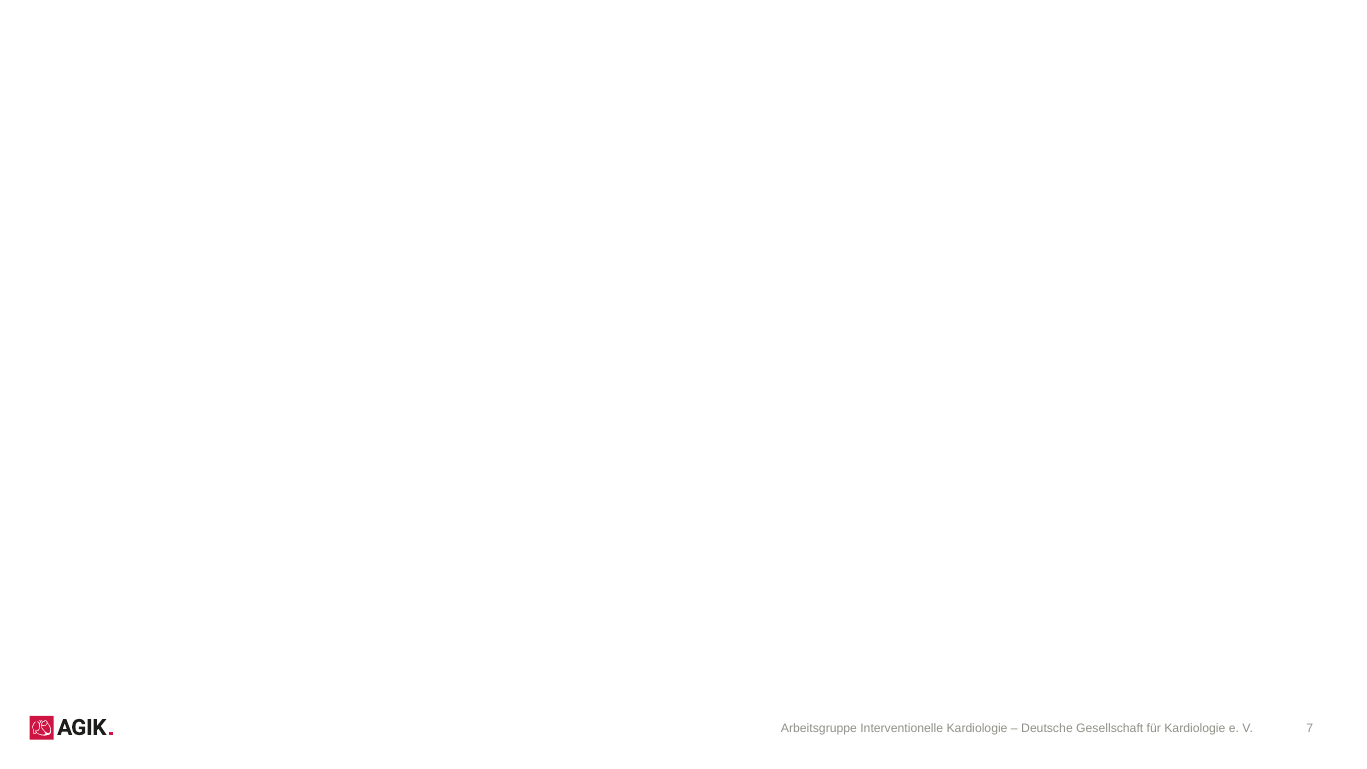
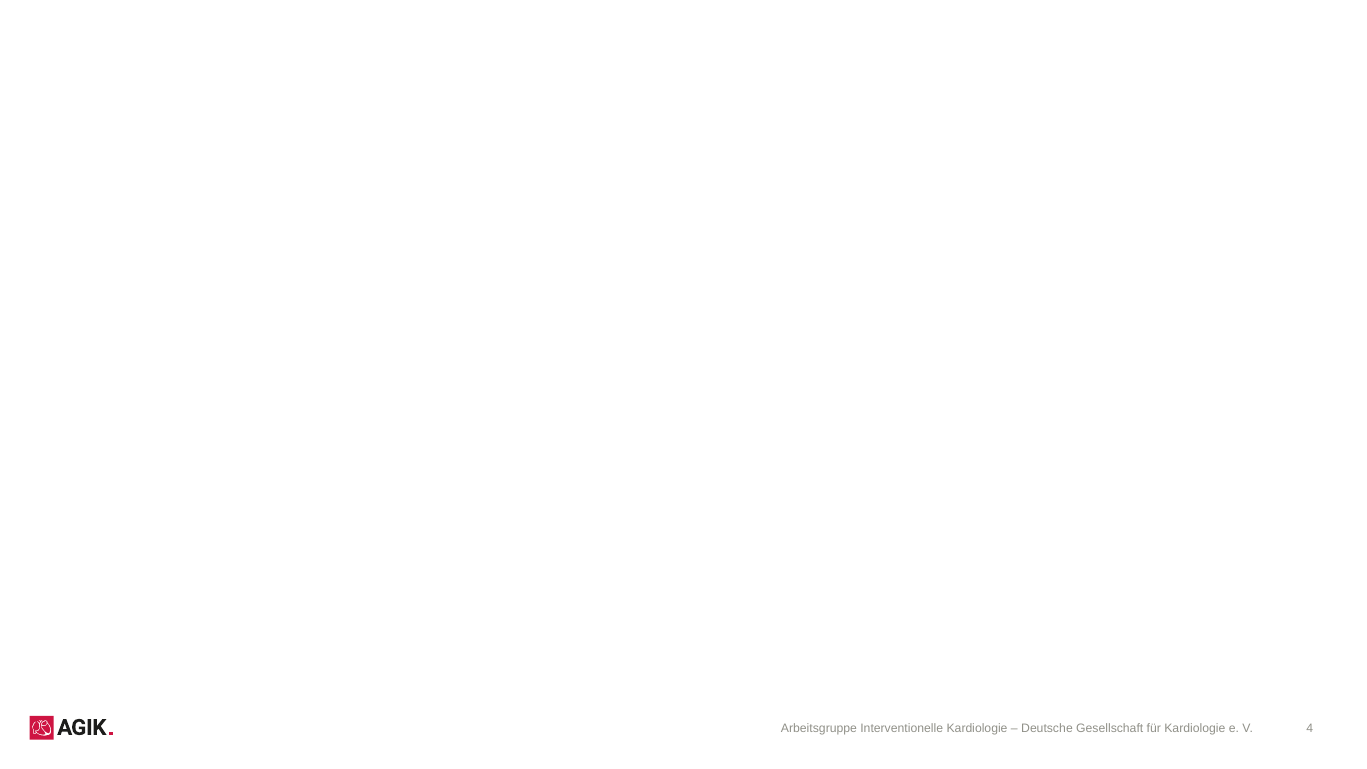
7: 7 -> 4
